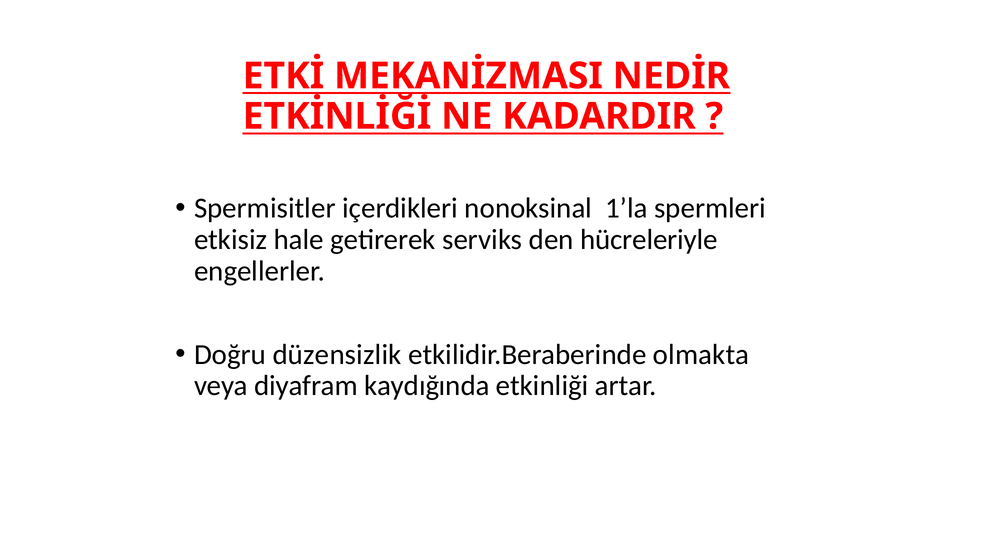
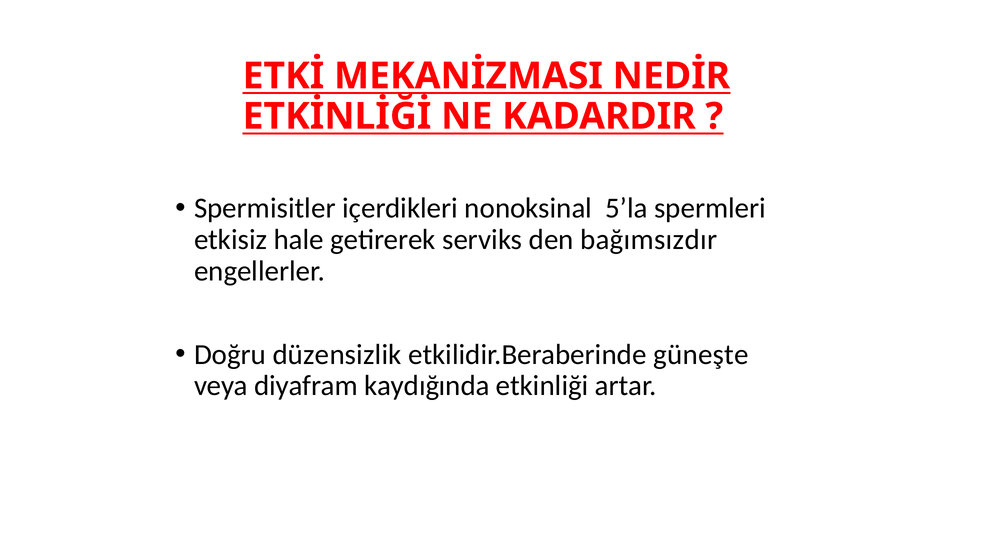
1’la: 1’la -> 5’la
hücreleriyle: hücreleriyle -> bağımsızdır
olmakta: olmakta -> güneşte
